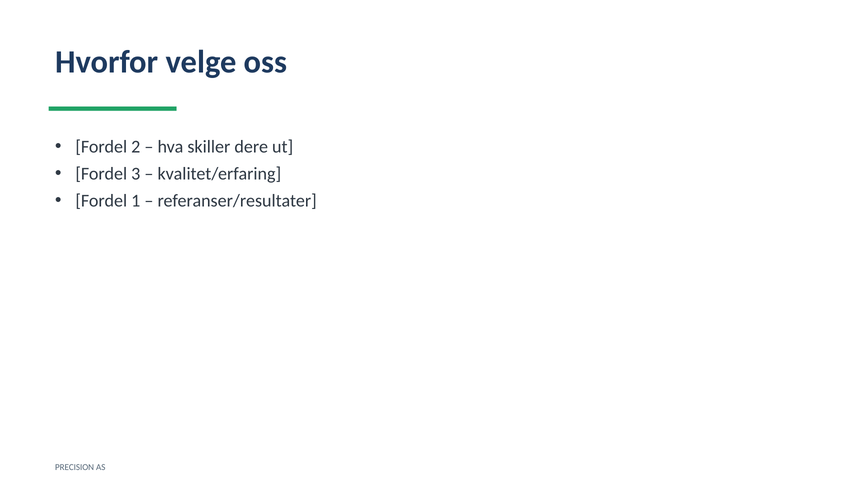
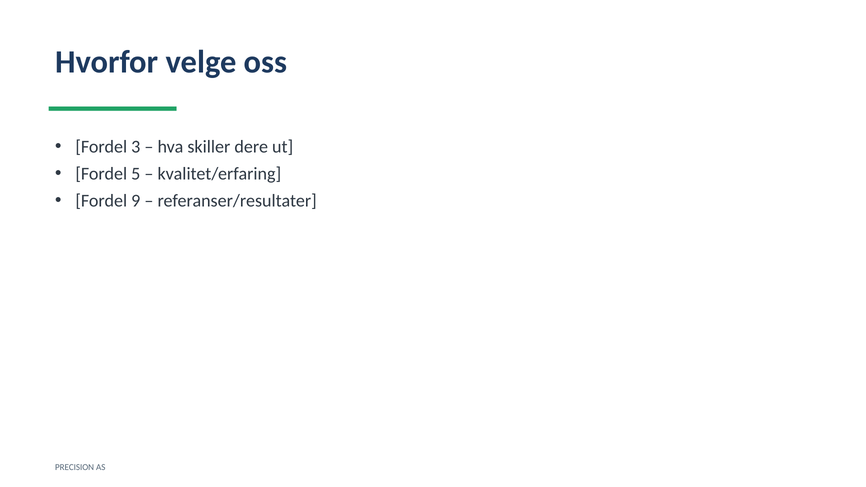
2: 2 -> 3
3: 3 -> 5
1: 1 -> 9
